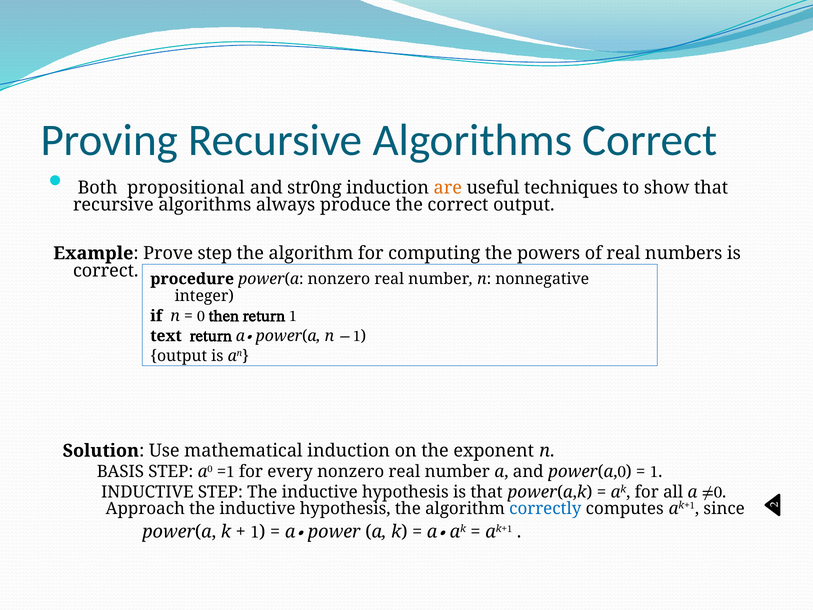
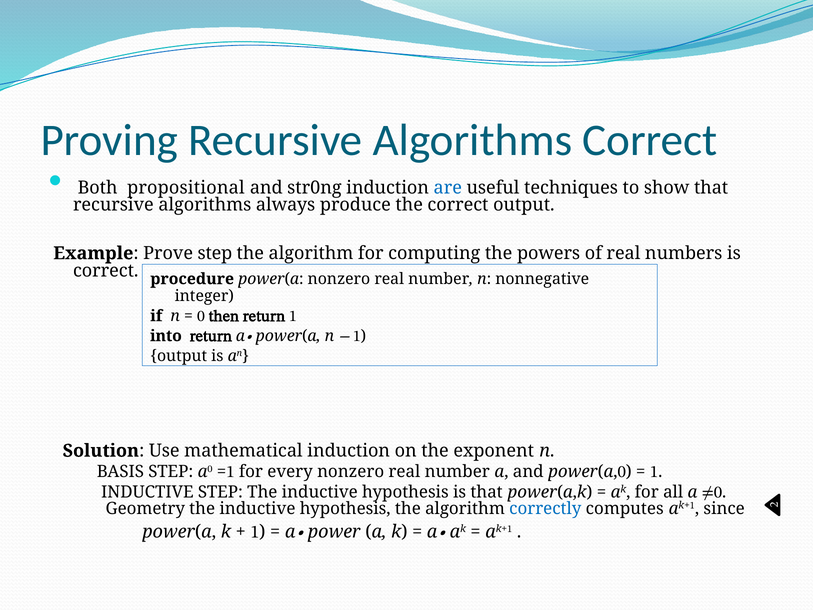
are colour: orange -> blue
text: text -> into
Approach: Approach -> Geometry
